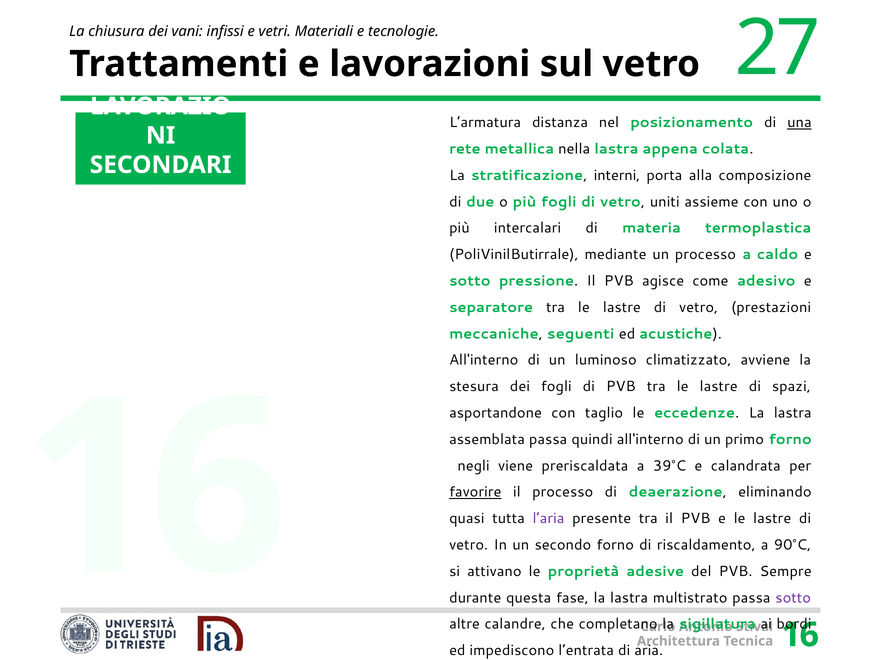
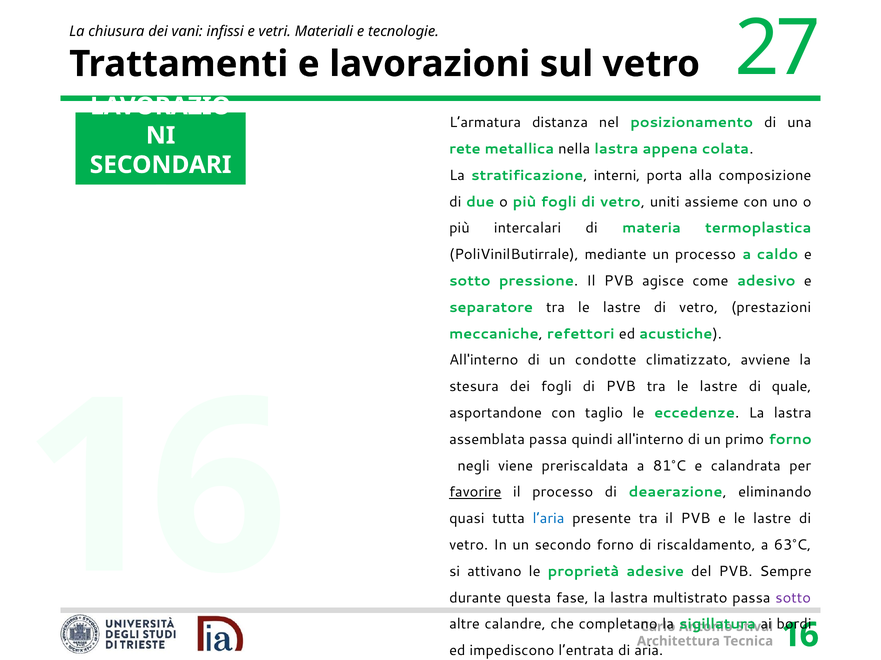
una underline: present -> none
seguenti: seguenti -> refettori
luminoso: luminoso -> condotte
spazi: spazi -> quale
39°C: 39°C -> 81°C
l’aria colour: purple -> blue
90°C: 90°C -> 63°C
